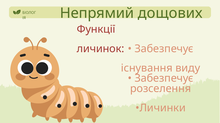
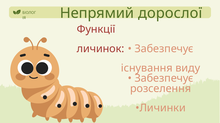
дощових: дощових -> дорослої
